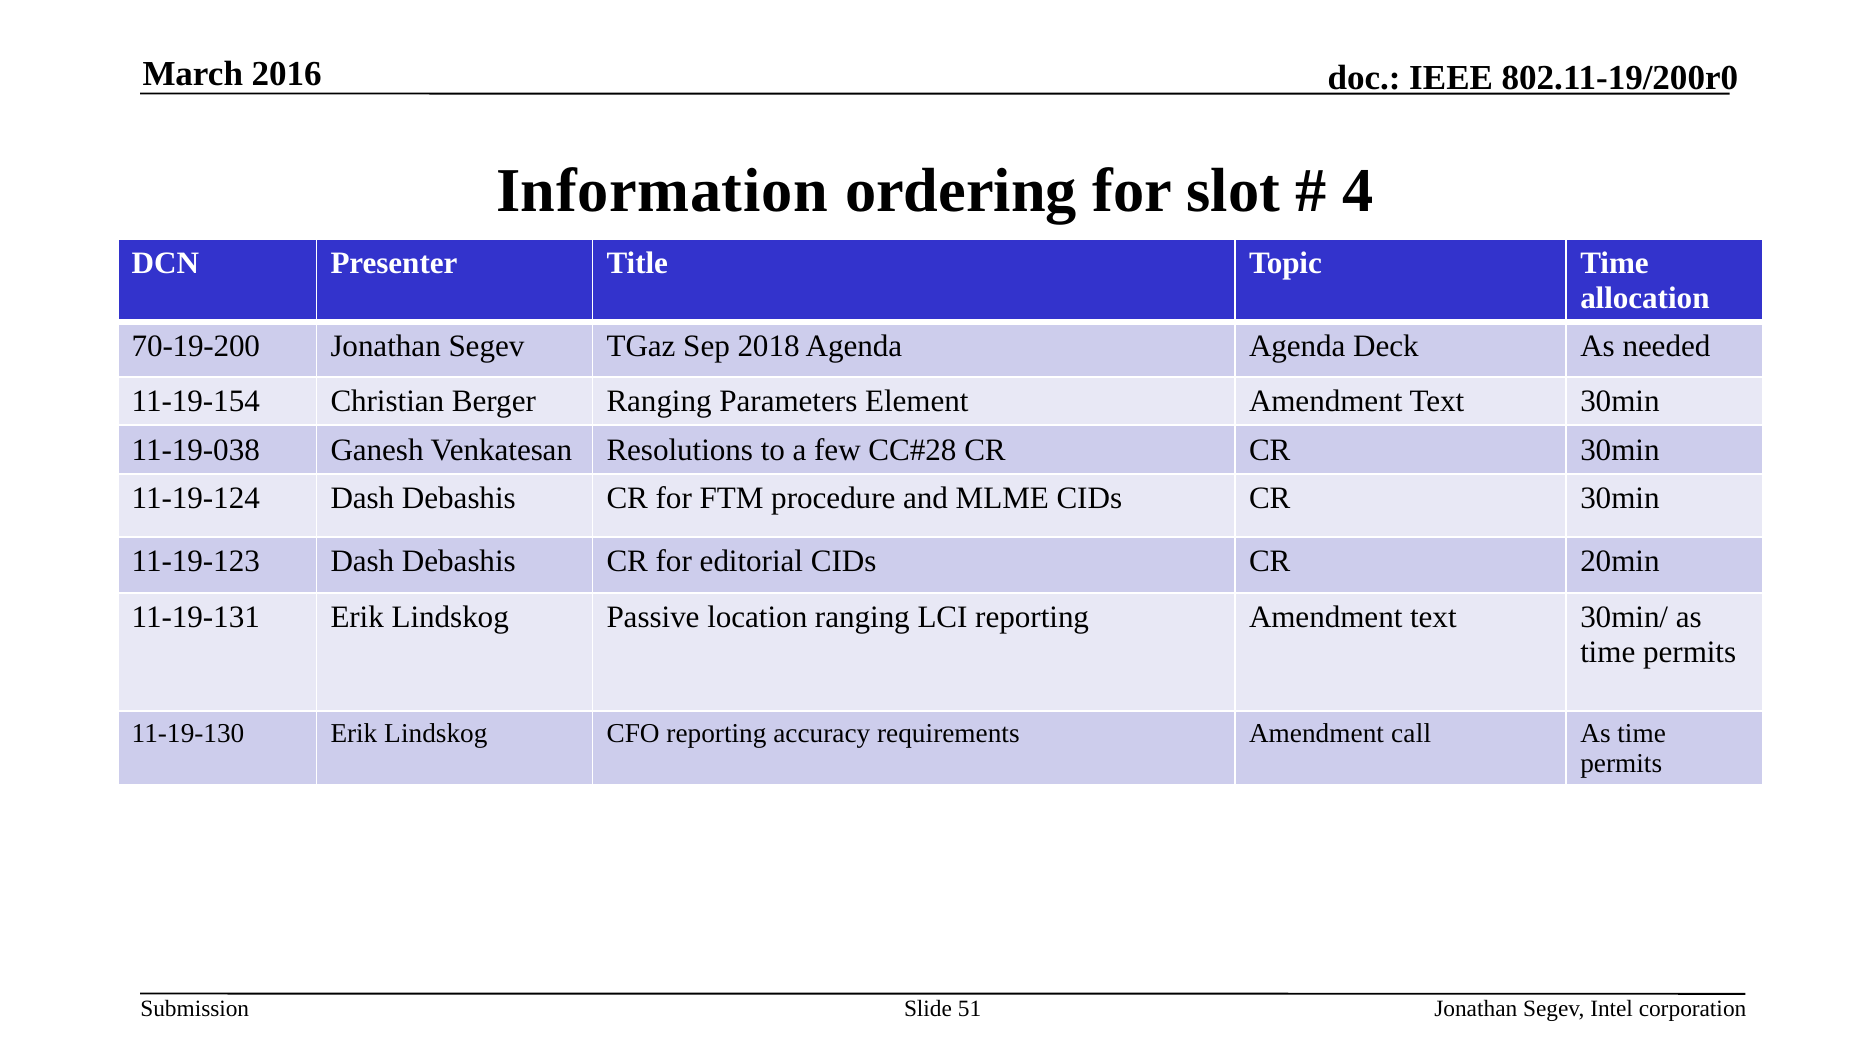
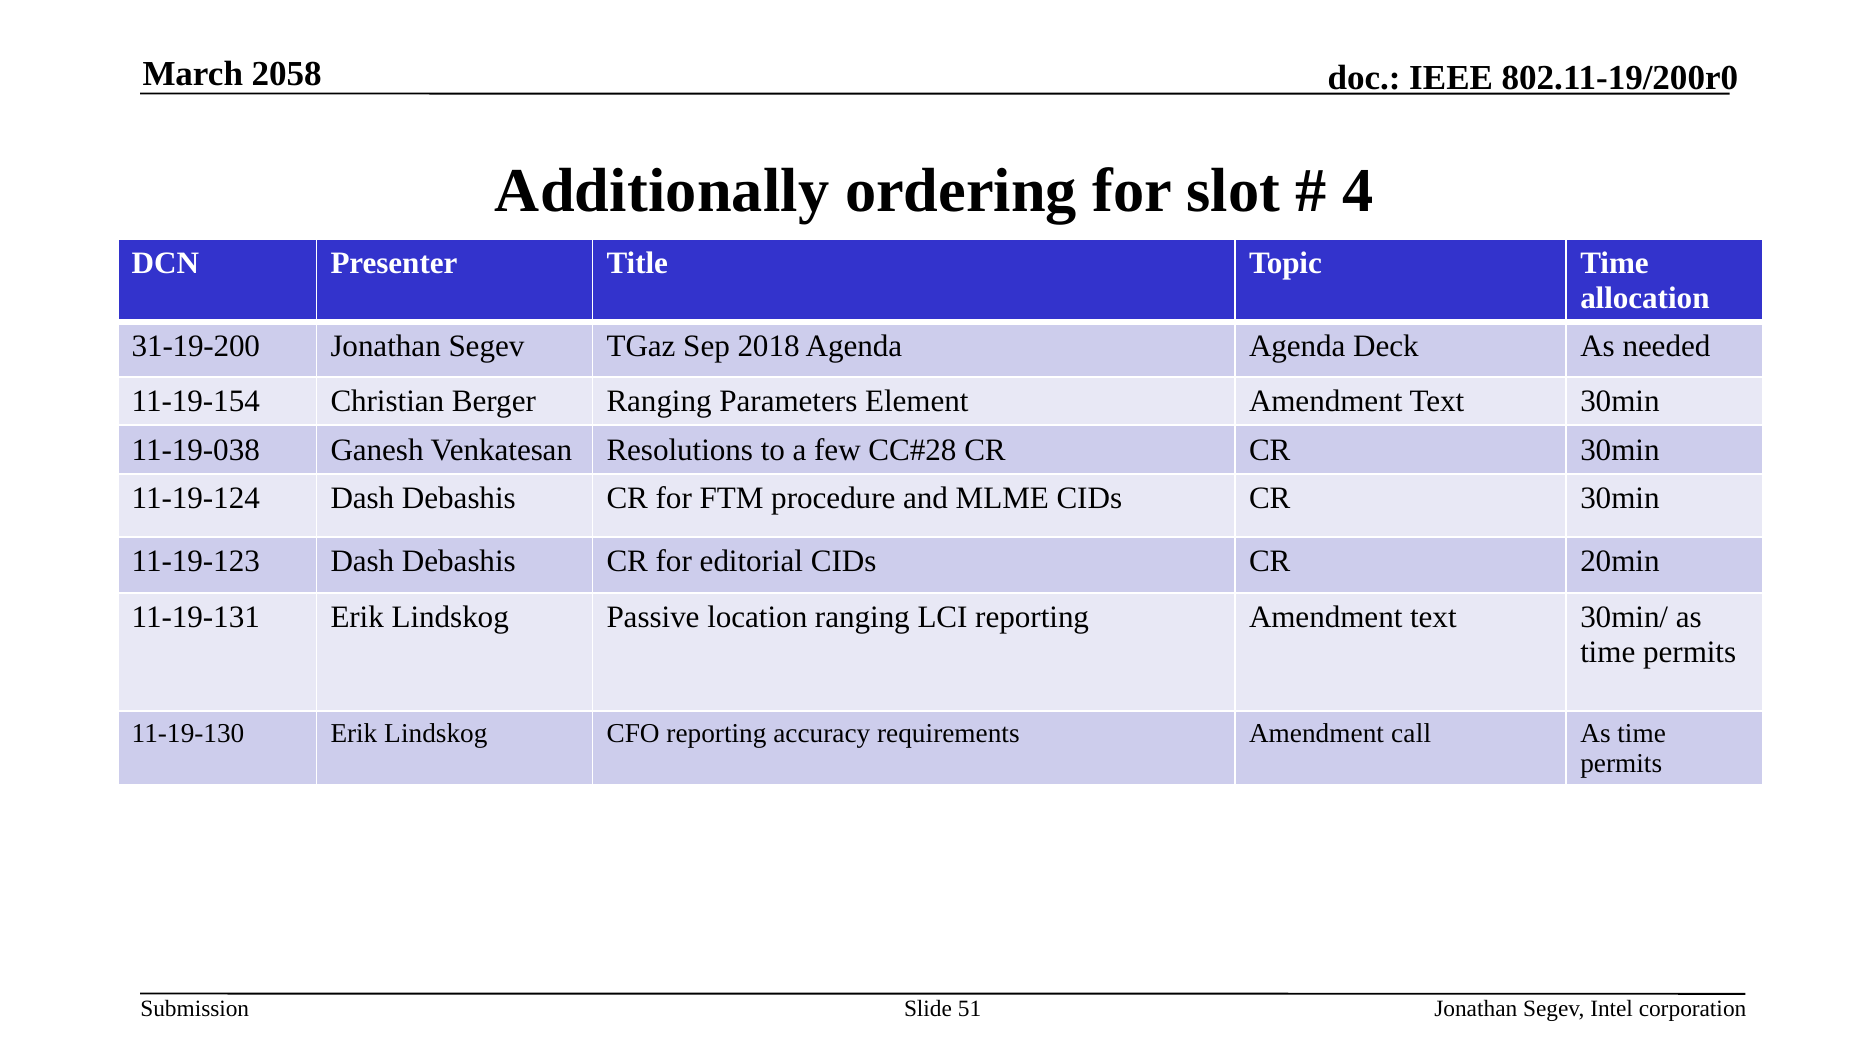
2016: 2016 -> 2058
Information: Information -> Additionally
70-19-200: 70-19-200 -> 31-19-200
